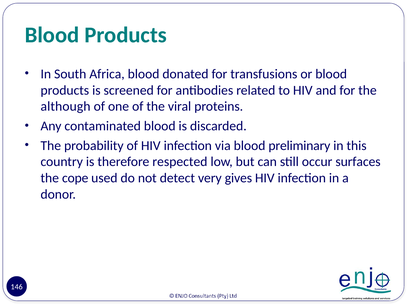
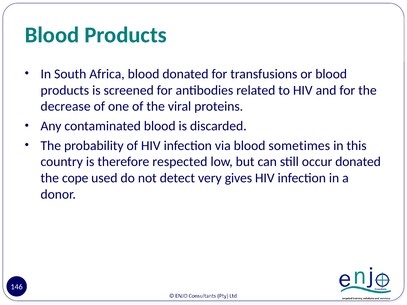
although: although -> decrease
preliminary: preliminary -> sometimes
occur surfaces: surfaces -> donated
